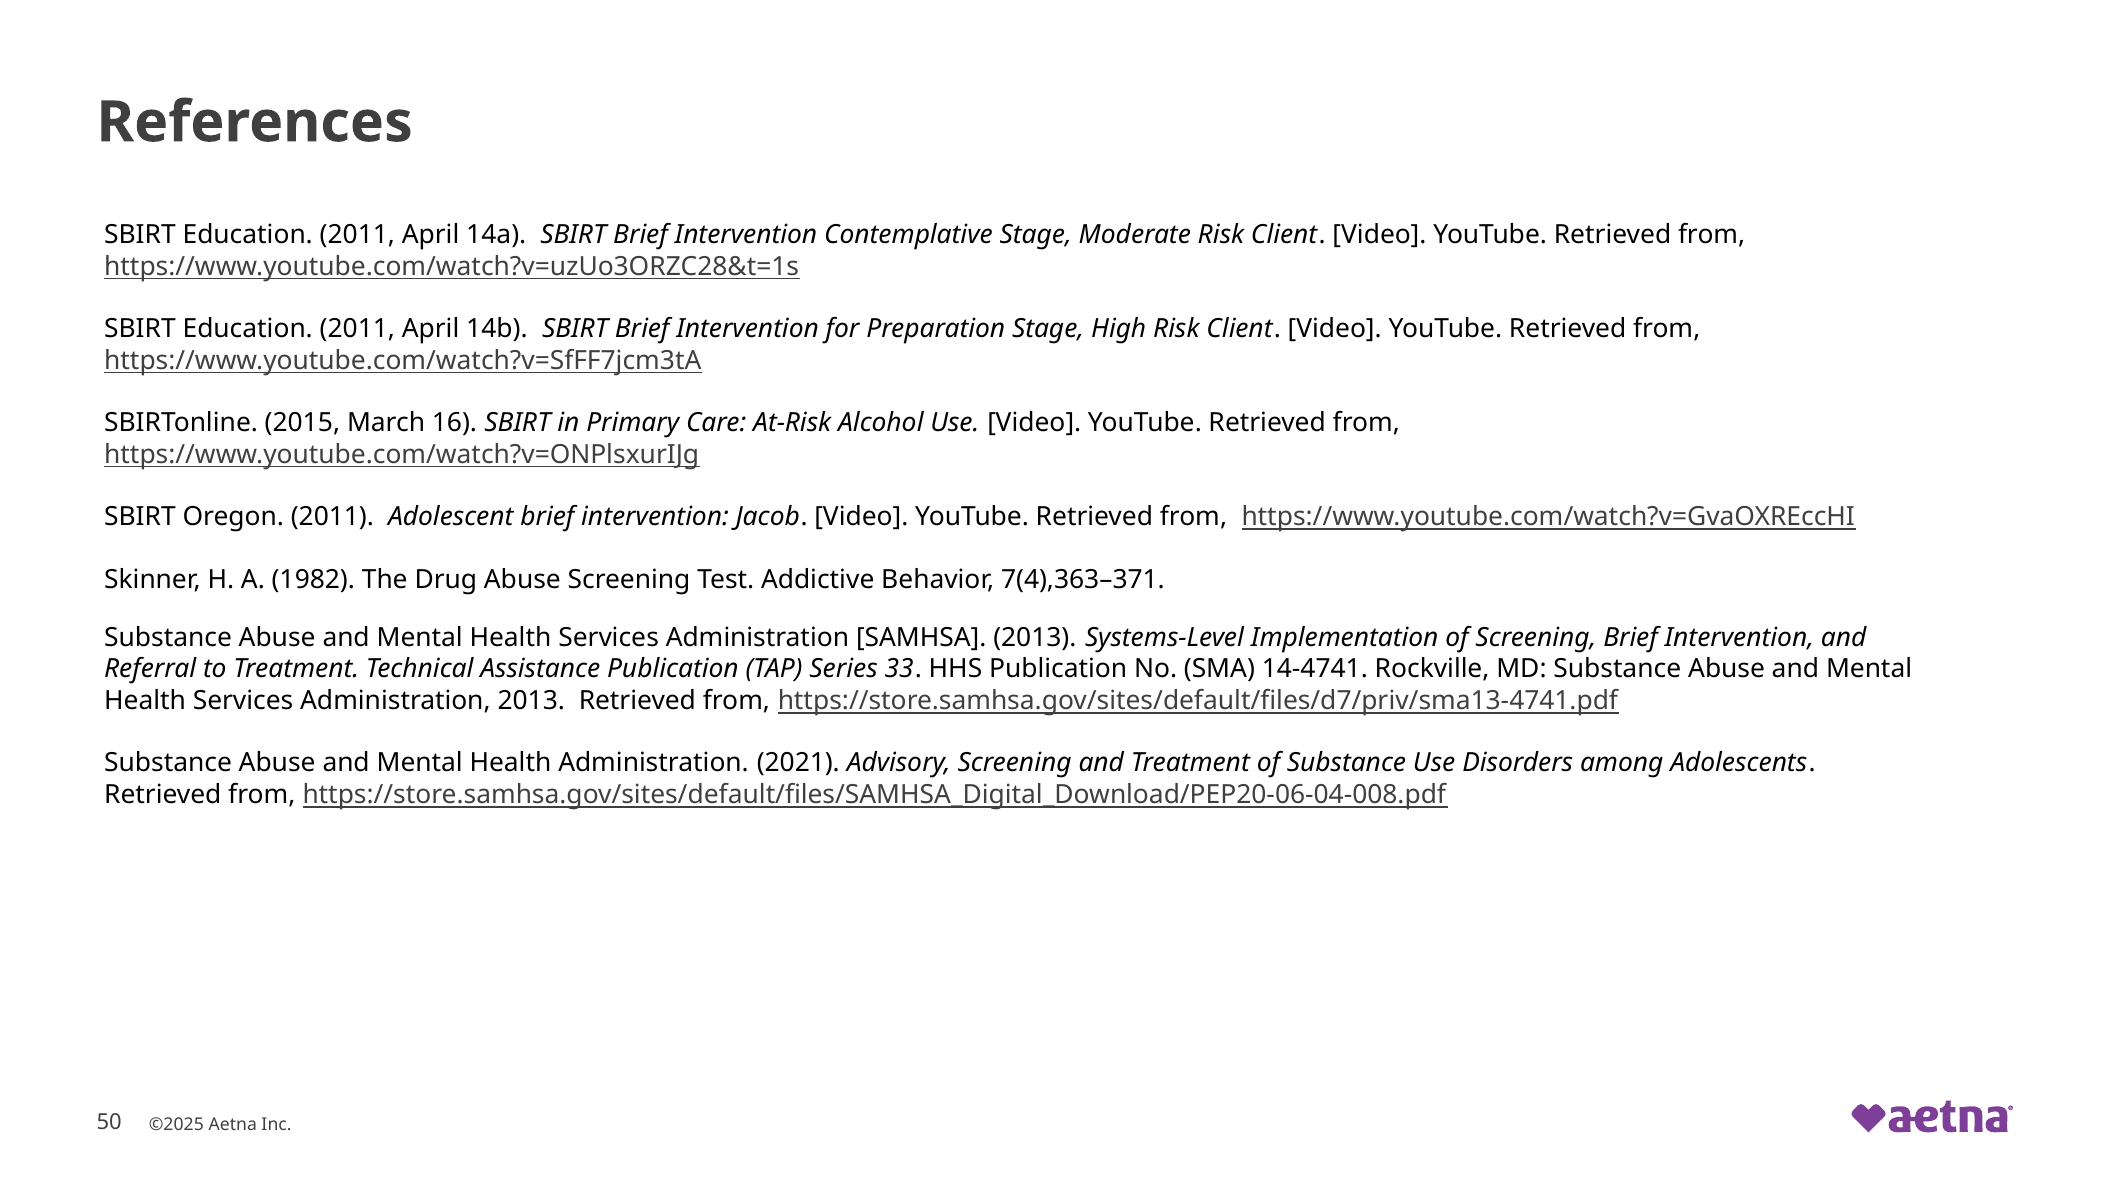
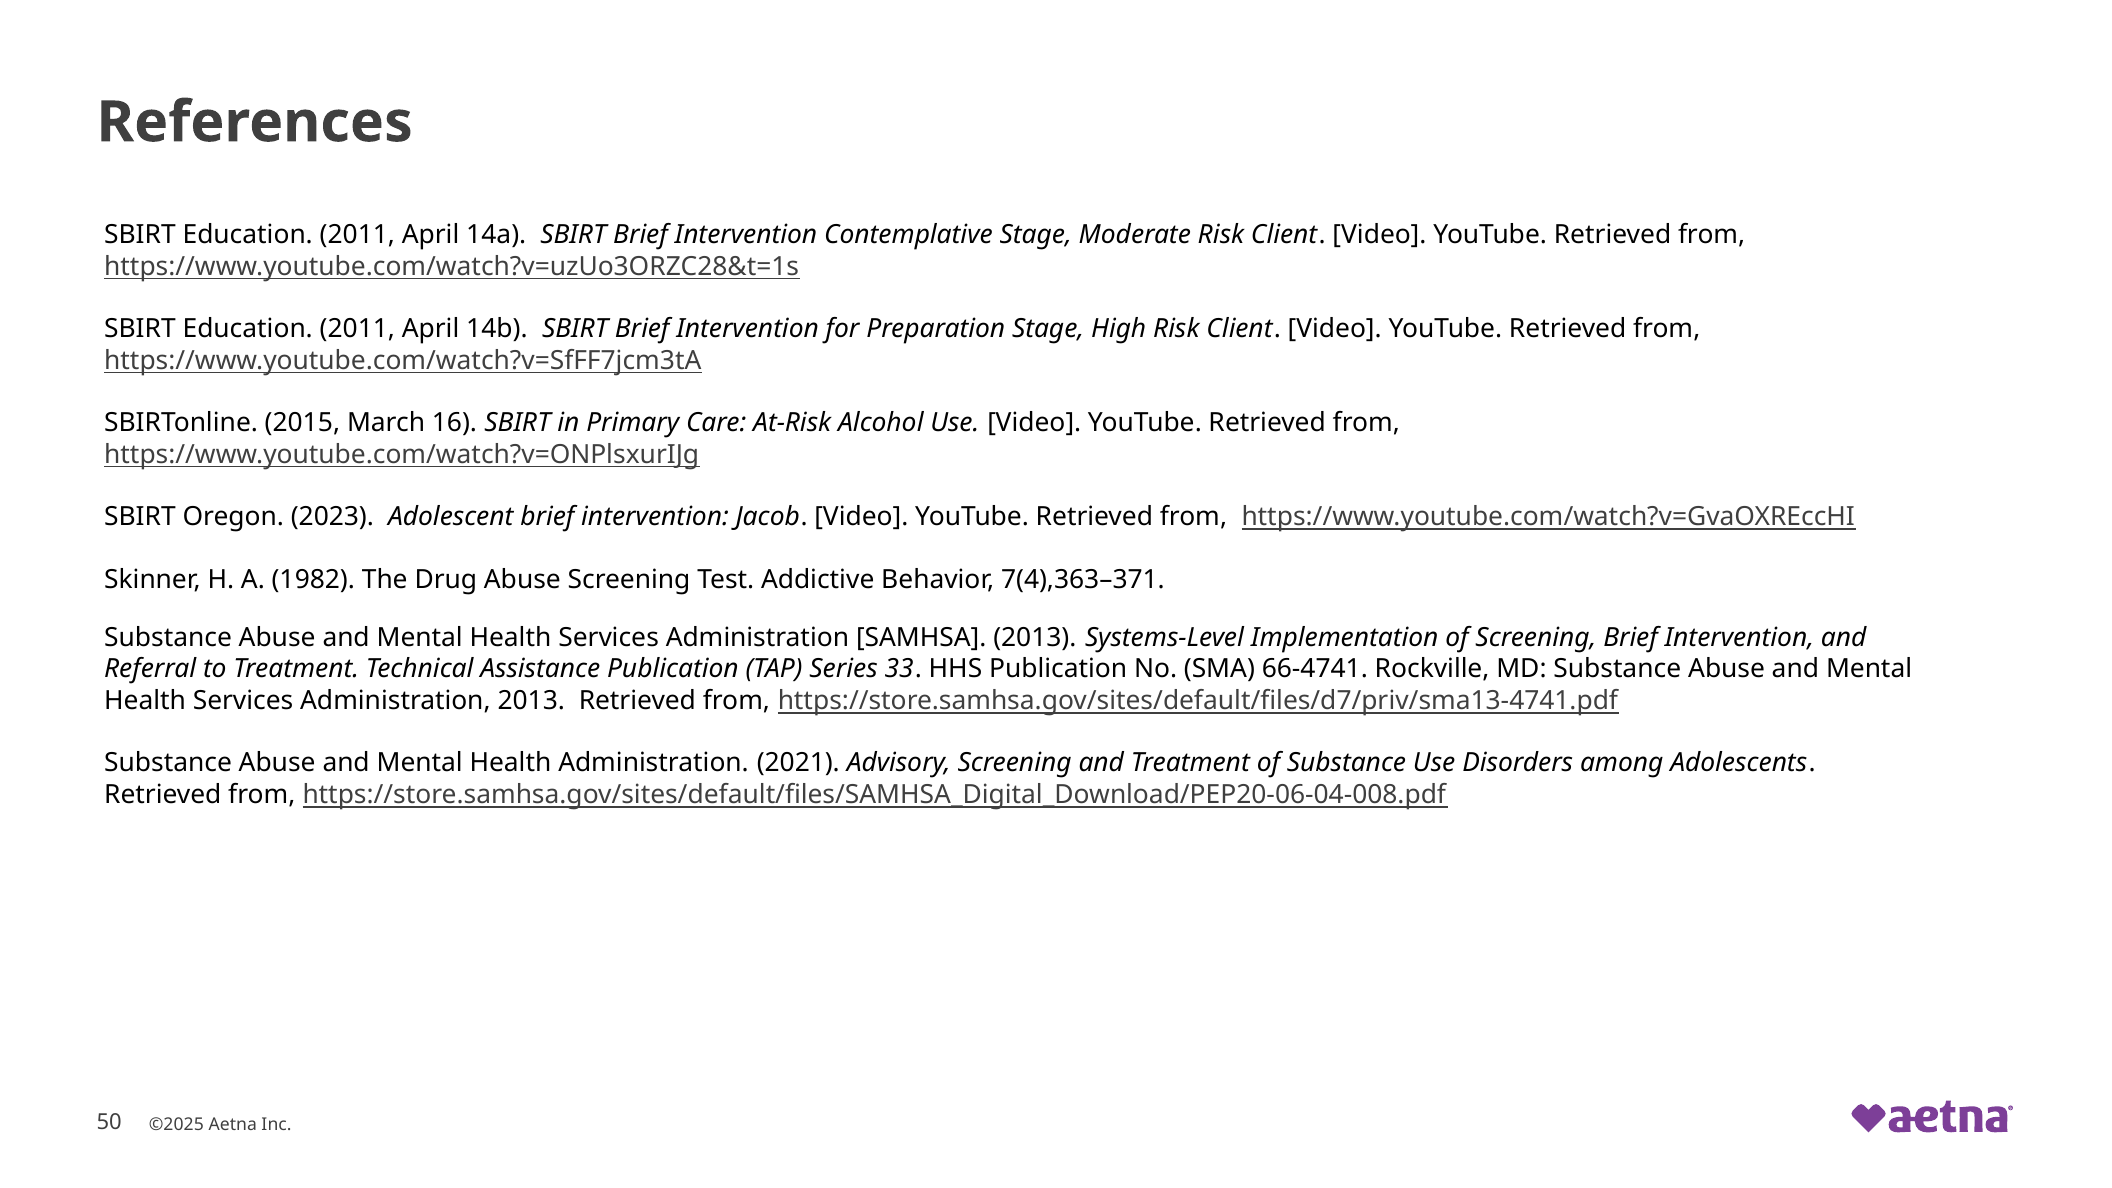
Oregon 2011: 2011 -> 2023
14-4741: 14-4741 -> 66-4741
